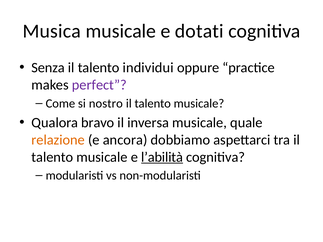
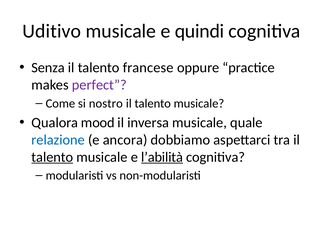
Musica: Musica -> Uditivo
dotati: dotati -> quindi
individui: individui -> francese
bravo: bravo -> mood
relazione colour: orange -> blue
talento at (52, 157) underline: none -> present
